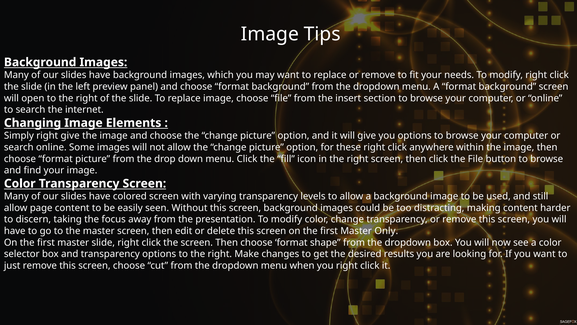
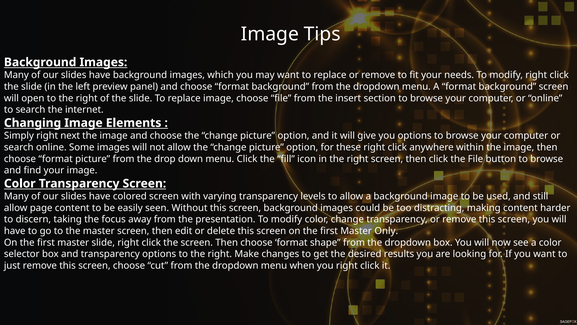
right give: give -> next
